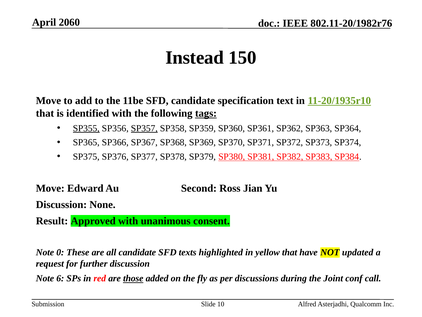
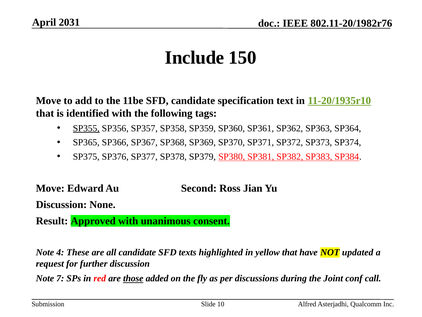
2060: 2060 -> 2031
Instead: Instead -> Include
tags underline: present -> none
SP357 underline: present -> none
0: 0 -> 4
6: 6 -> 7
